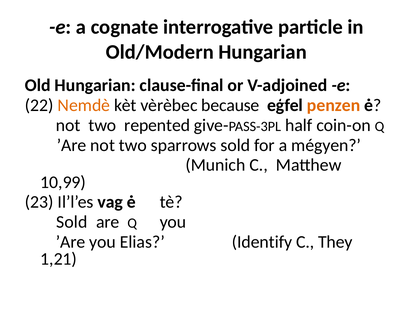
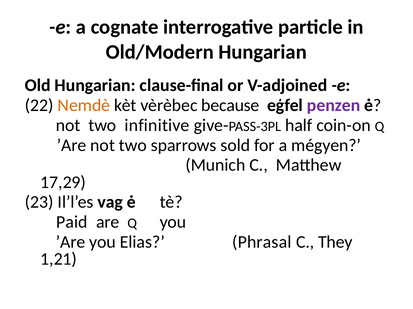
penzen colour: orange -> purple
repented: repented -> infinitive
10,99: 10,99 -> 17,29
Sold at (72, 223): Sold -> Paid
Identify: Identify -> Phrasal
